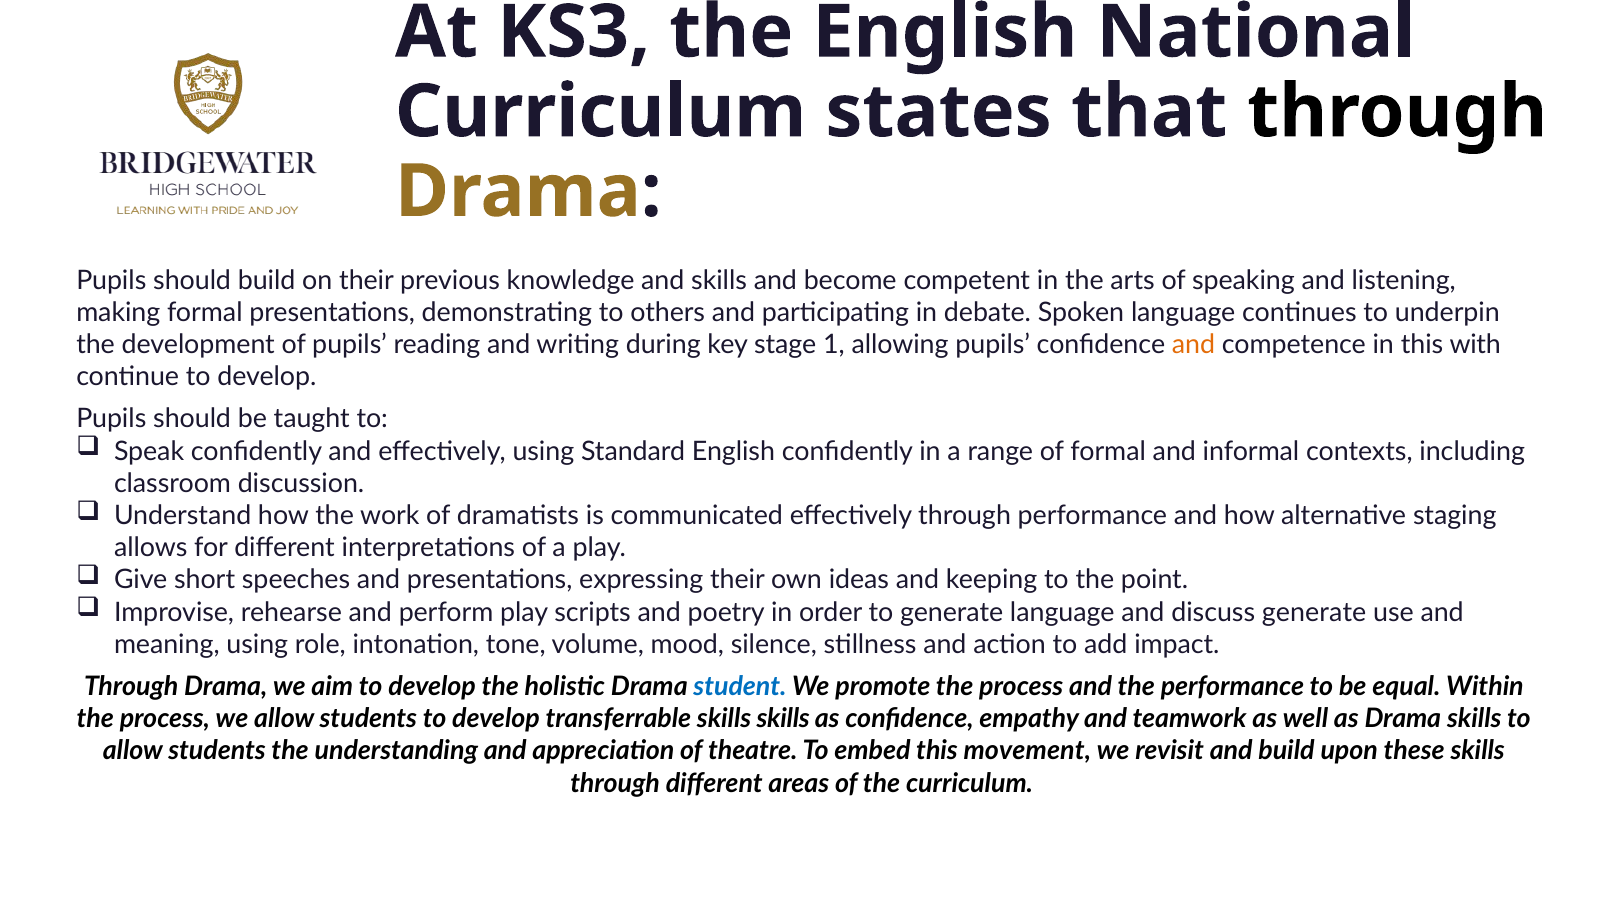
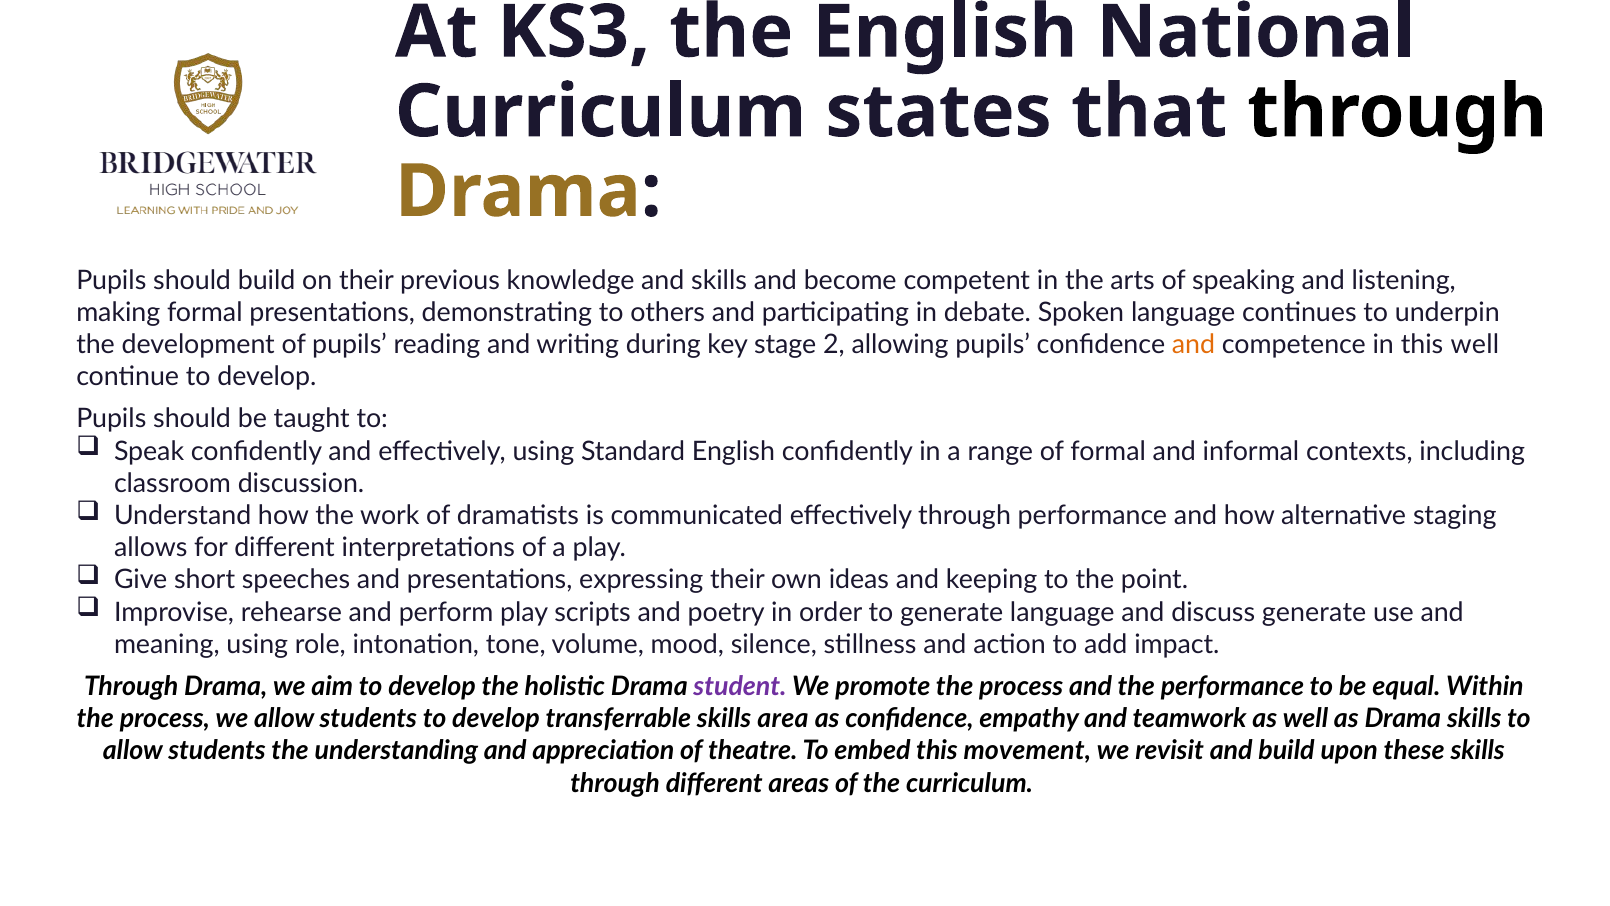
1: 1 -> 2
this with: with -> well
student colour: blue -> purple
skills skills: skills -> area
